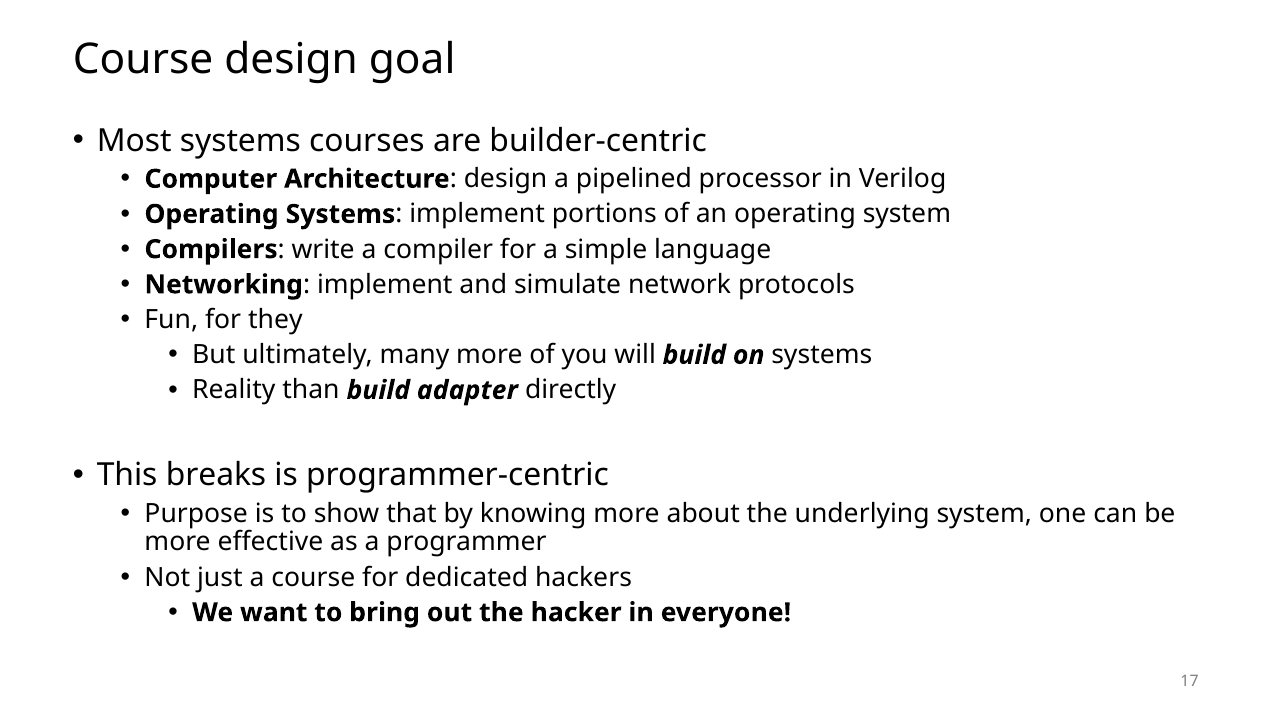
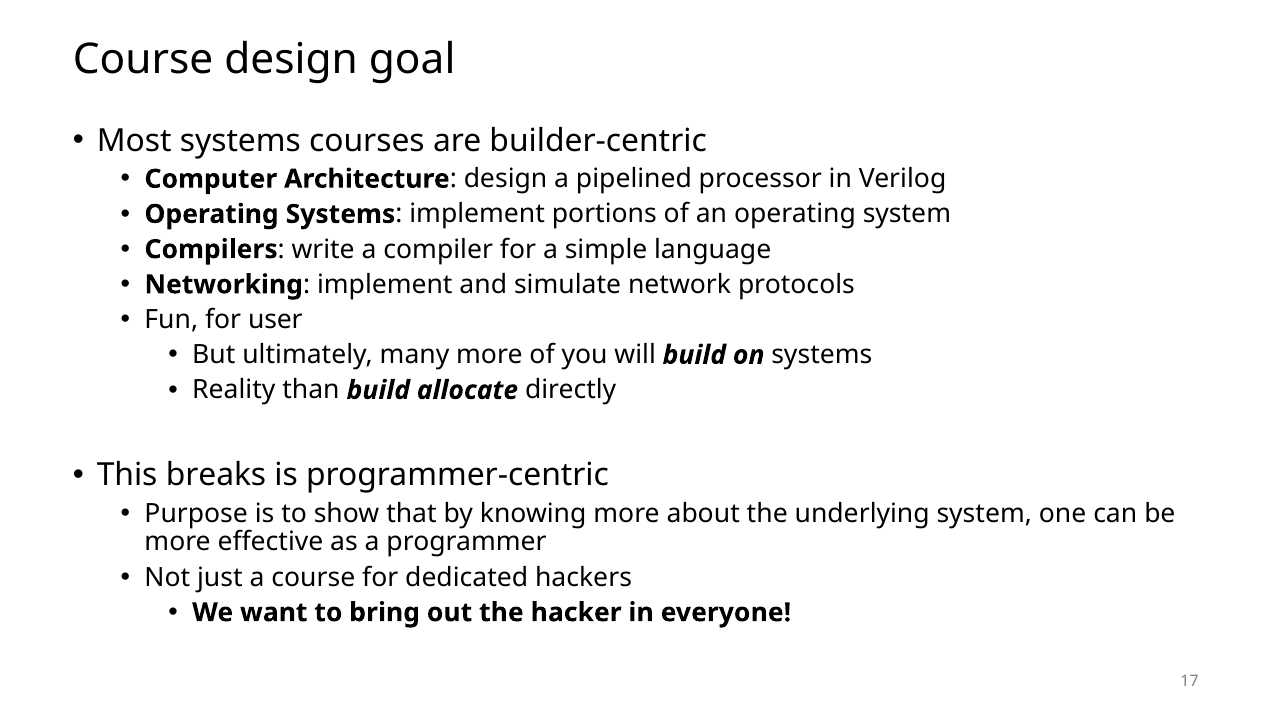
they: they -> user
adapter: adapter -> allocate
